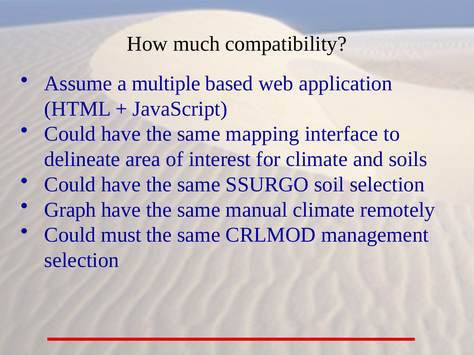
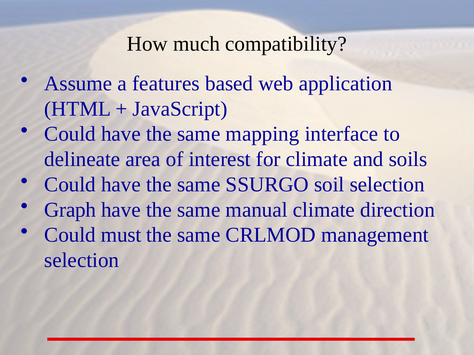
multiple: multiple -> features
remotely: remotely -> direction
